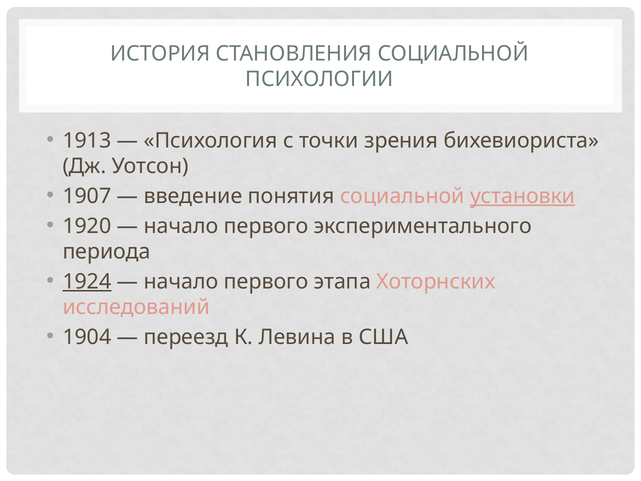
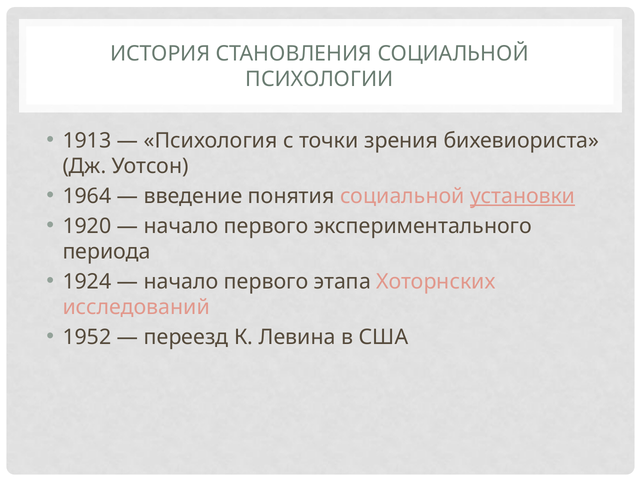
1907: 1907 -> 1964
1924 underline: present -> none
1904: 1904 -> 1952
